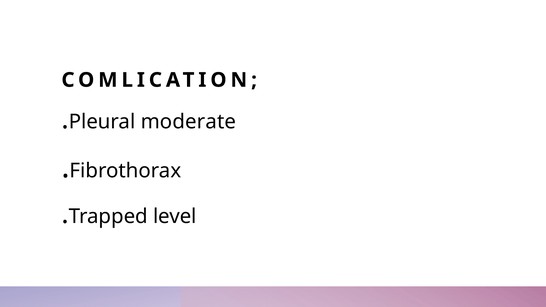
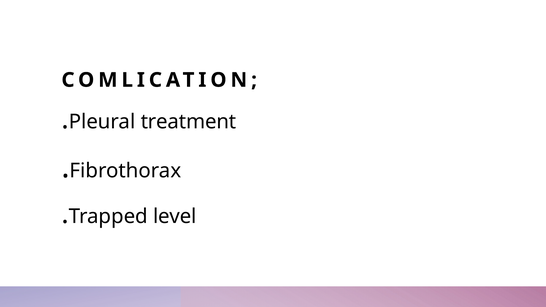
moderate: moderate -> treatment
